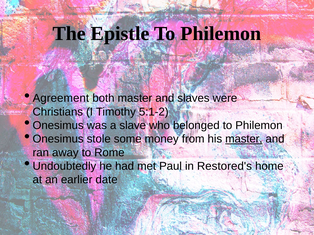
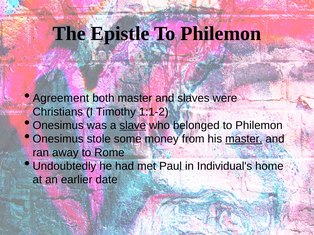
5:1-2: 5:1-2 -> 1:1-2
slave underline: none -> present
Restored's: Restored's -> Individual's
